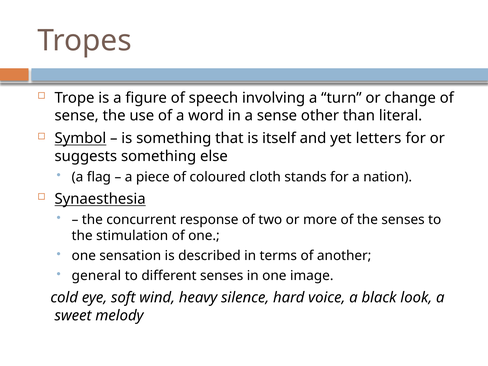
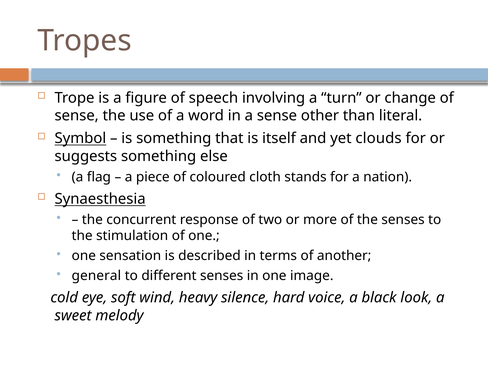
letters: letters -> clouds
